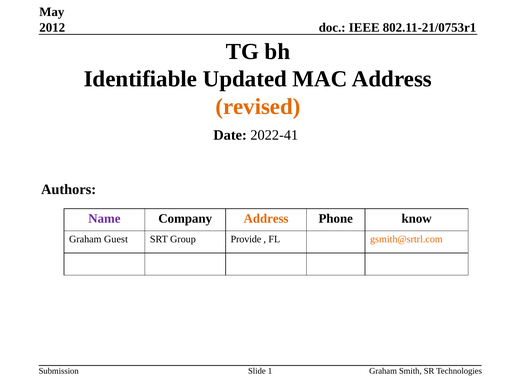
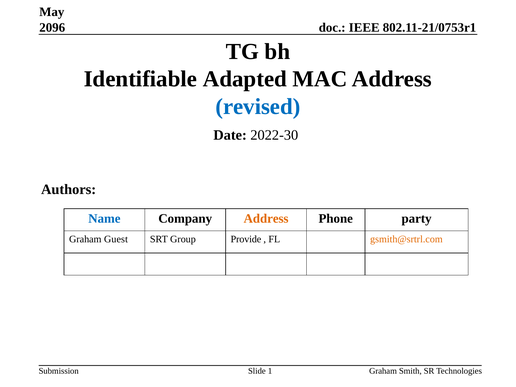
2012: 2012 -> 2096
Updated: Updated -> Adapted
revised colour: orange -> blue
2022-41: 2022-41 -> 2022-30
Name colour: purple -> blue
know: know -> party
